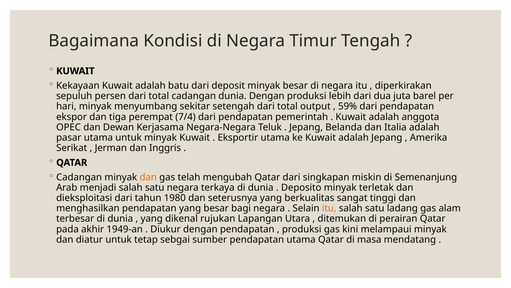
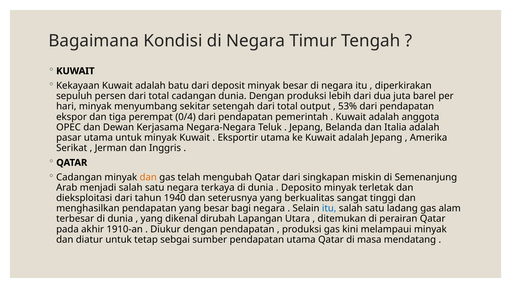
59%: 59% -> 53%
7/4: 7/4 -> 0/4
1980: 1980 -> 1940
itu at (329, 208) colour: orange -> blue
rujukan: rujukan -> dirubah
1949-an: 1949-an -> 1910-an
